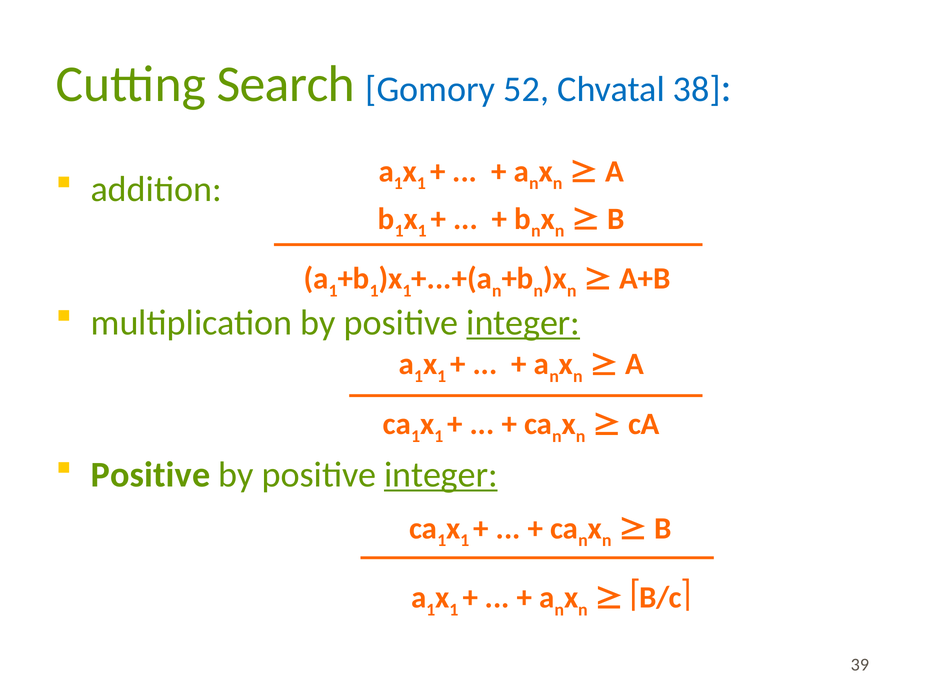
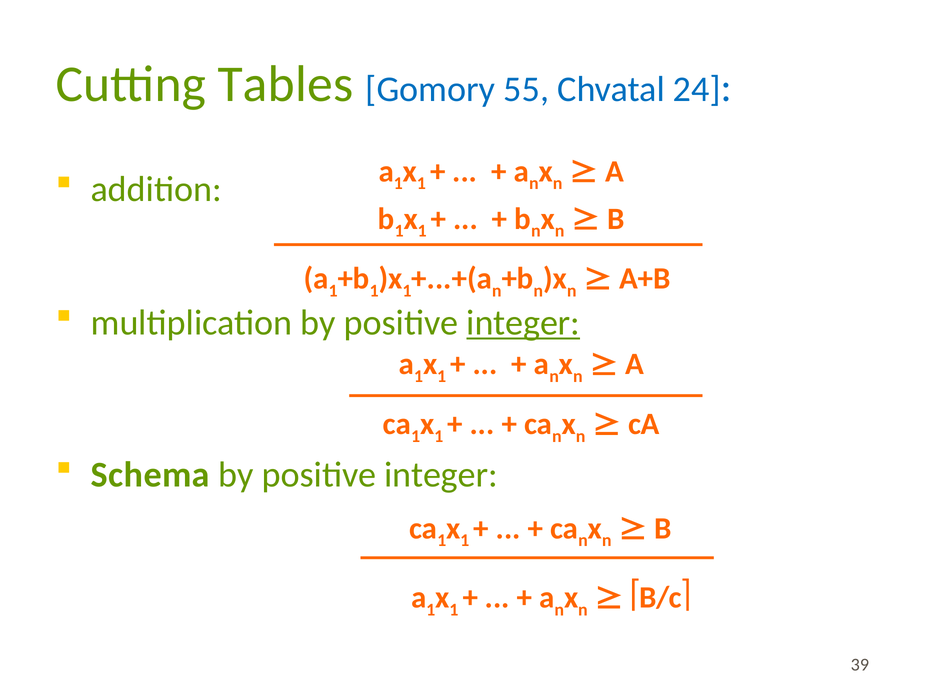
Search: Search -> Tables
52: 52 -> 55
38: 38 -> 24
Positive at (150, 475): Positive -> Schema
integer at (441, 475) underline: present -> none
